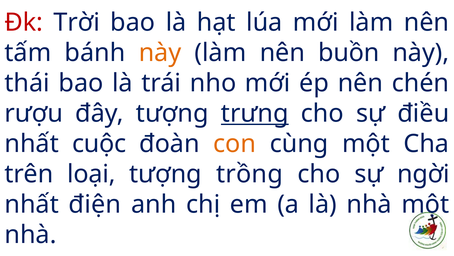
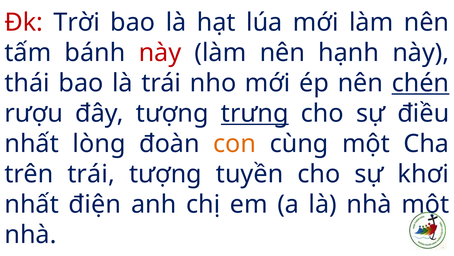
này at (160, 53) colour: orange -> red
buồn: buồn -> hạnh
chén underline: none -> present
cuộc: cuộc -> lòng
trên loại: loại -> trái
trồng: trồng -> tuyền
ngời: ngời -> khơi
